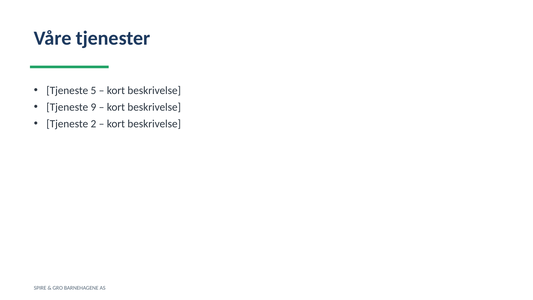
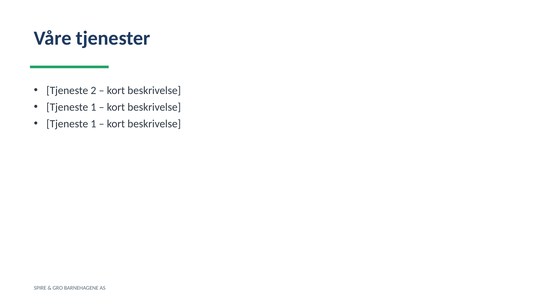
5: 5 -> 2
9 at (93, 107): 9 -> 1
2 at (93, 124): 2 -> 1
